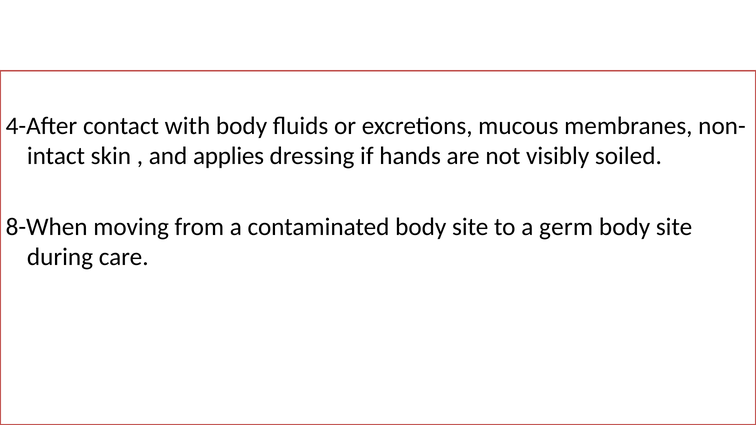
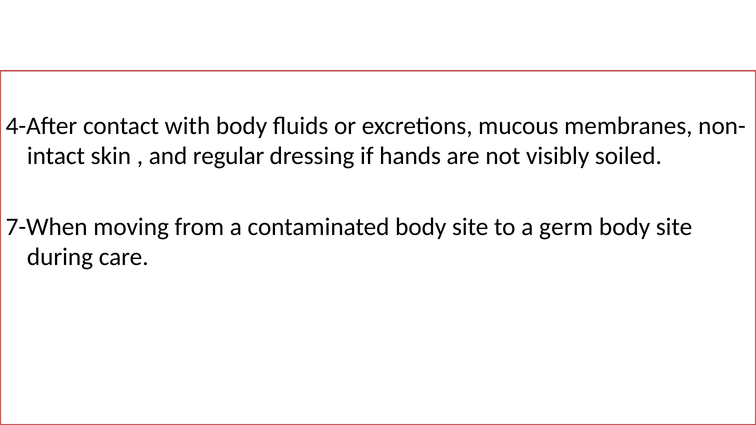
applies: applies -> regular
8-When: 8-When -> 7-When
